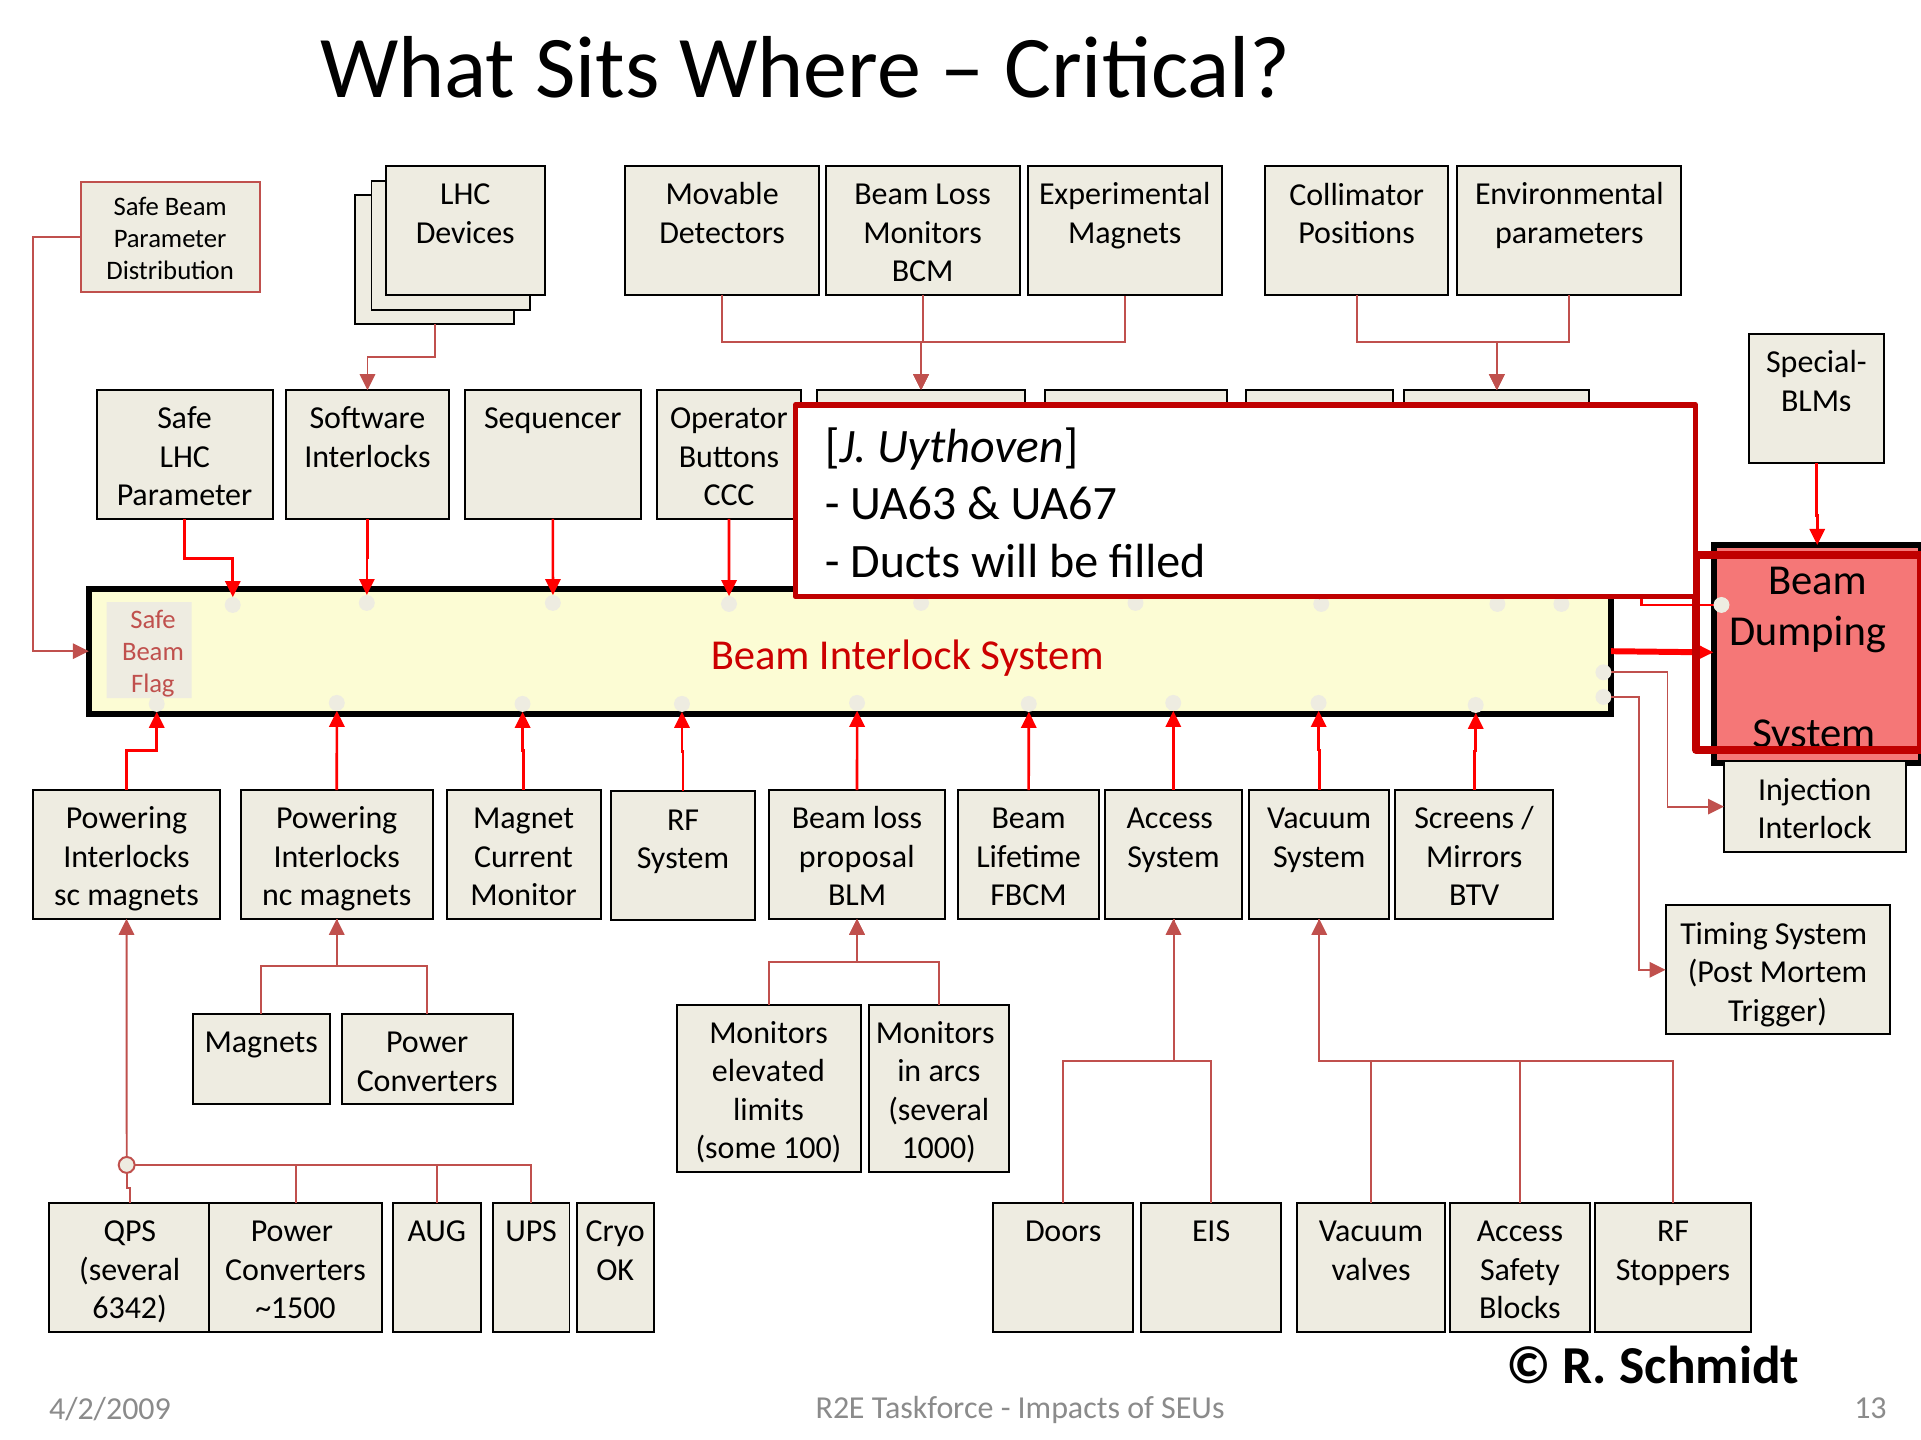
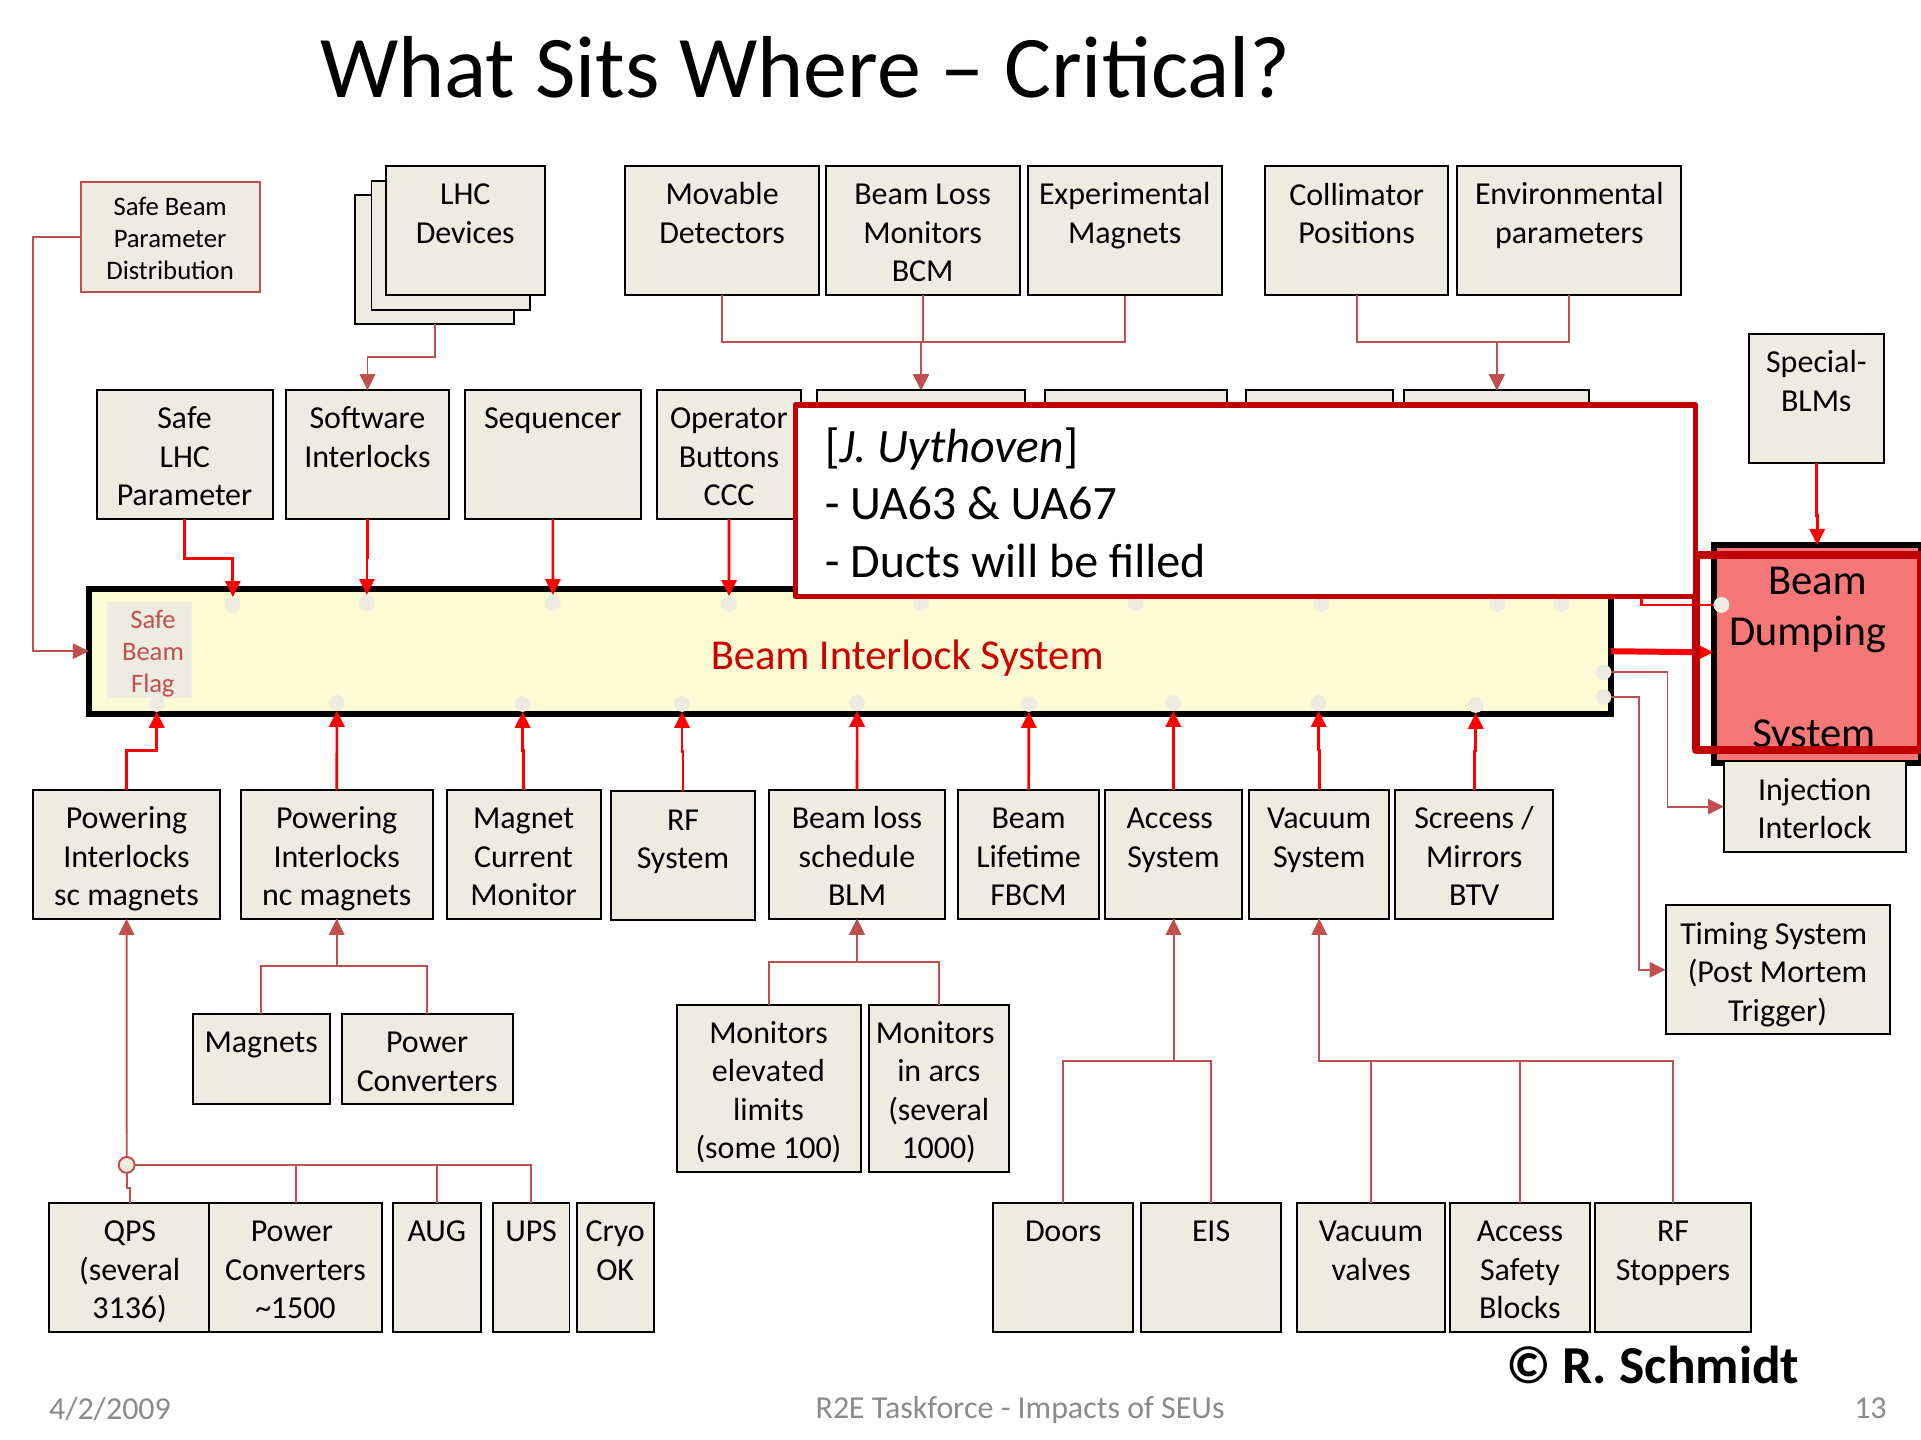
proposal: proposal -> schedule
6342: 6342 -> 3136
